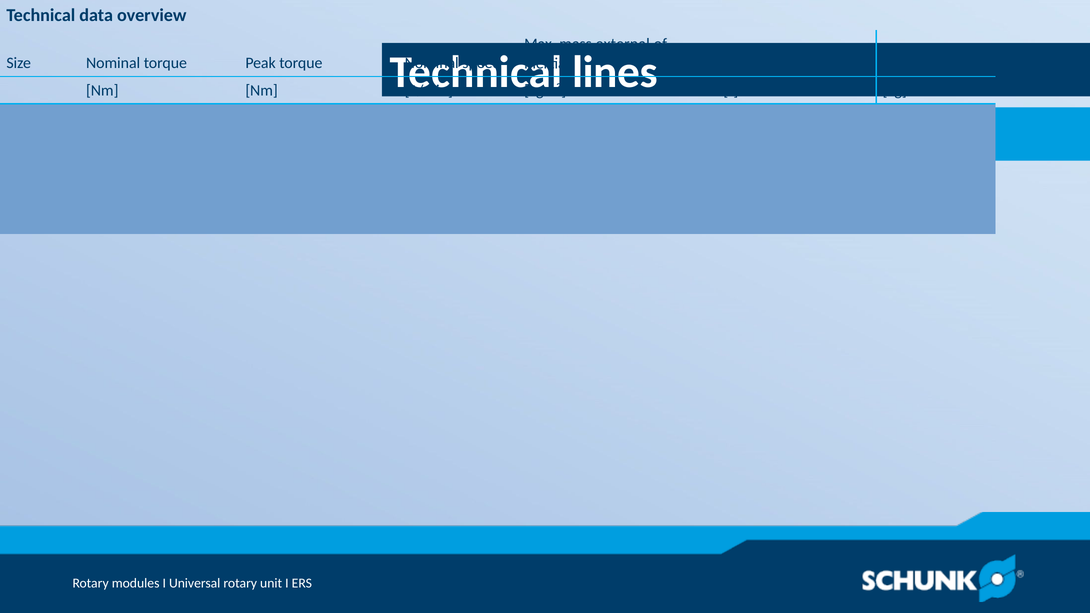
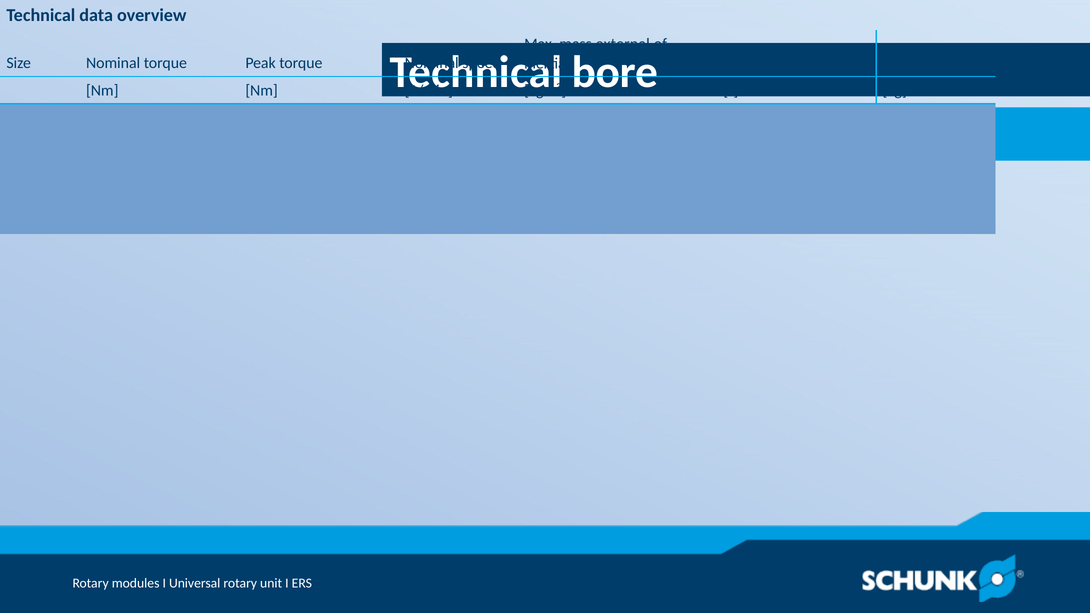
lines: lines -> bore
